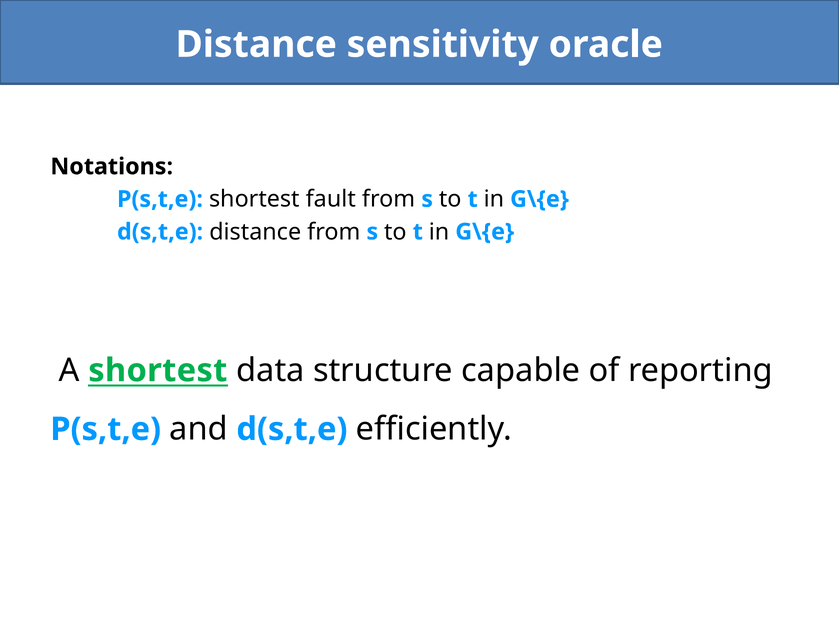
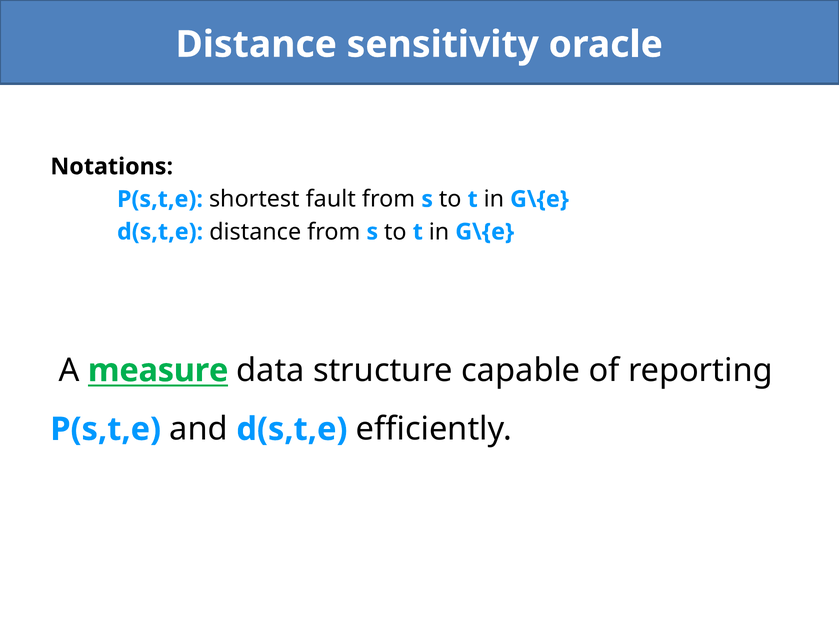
A shortest: shortest -> measure
